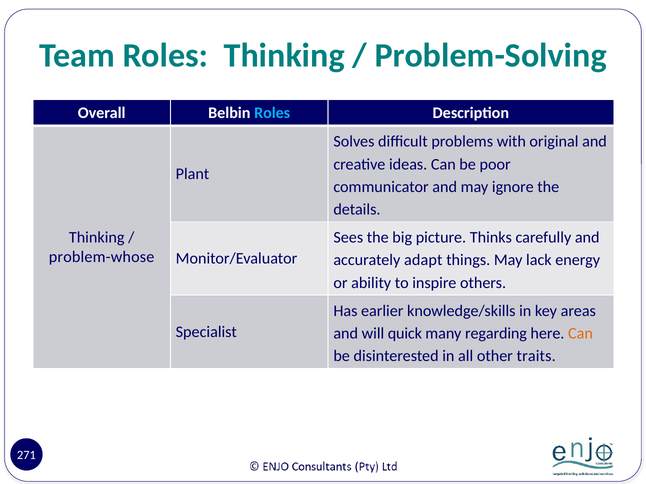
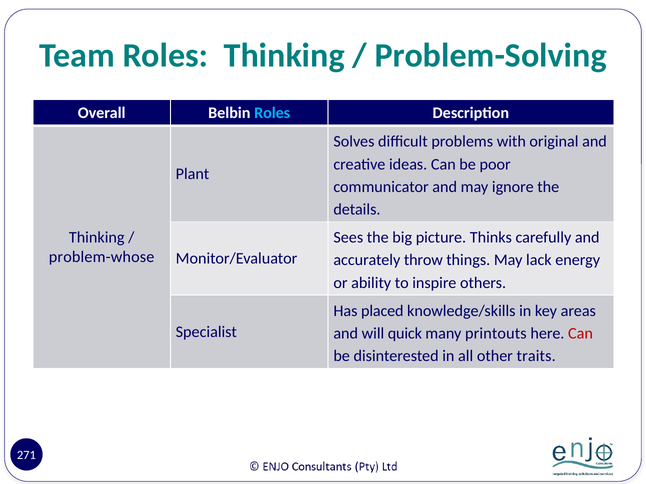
adapt: adapt -> throw
earlier: earlier -> placed
regarding: regarding -> printouts
Can at (581, 334) colour: orange -> red
